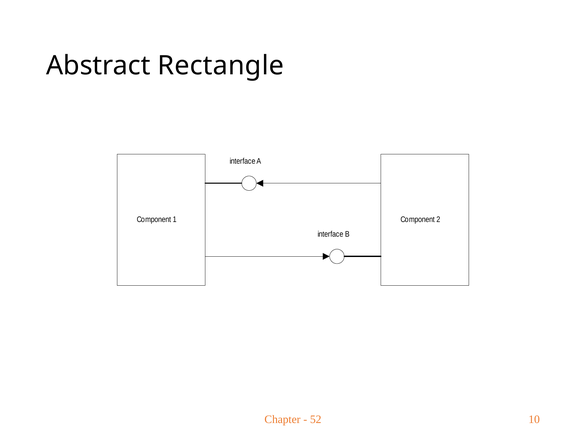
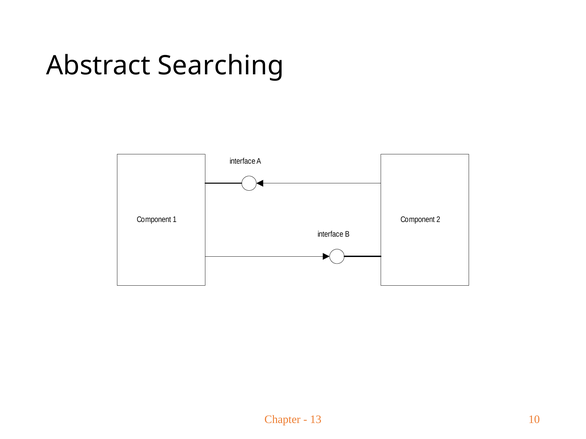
Rectangle: Rectangle -> Searching
52: 52 -> 13
